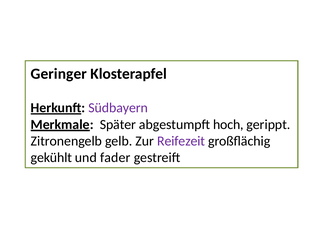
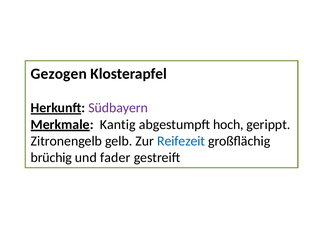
Geringer: Geringer -> Gezogen
Später: Später -> Kantig
Reifezeit colour: purple -> blue
gekühlt: gekühlt -> brüchig
